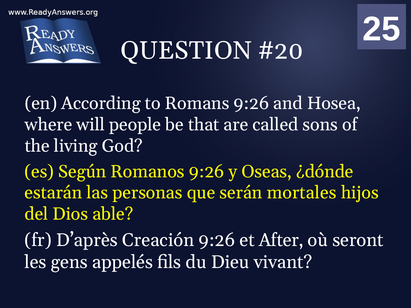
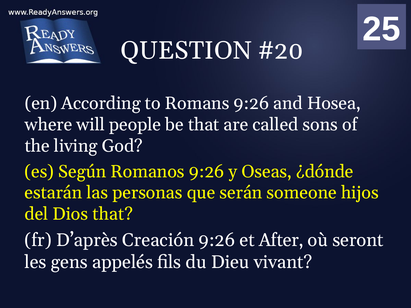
mortales: mortales -> someone
Dios able: able -> that
